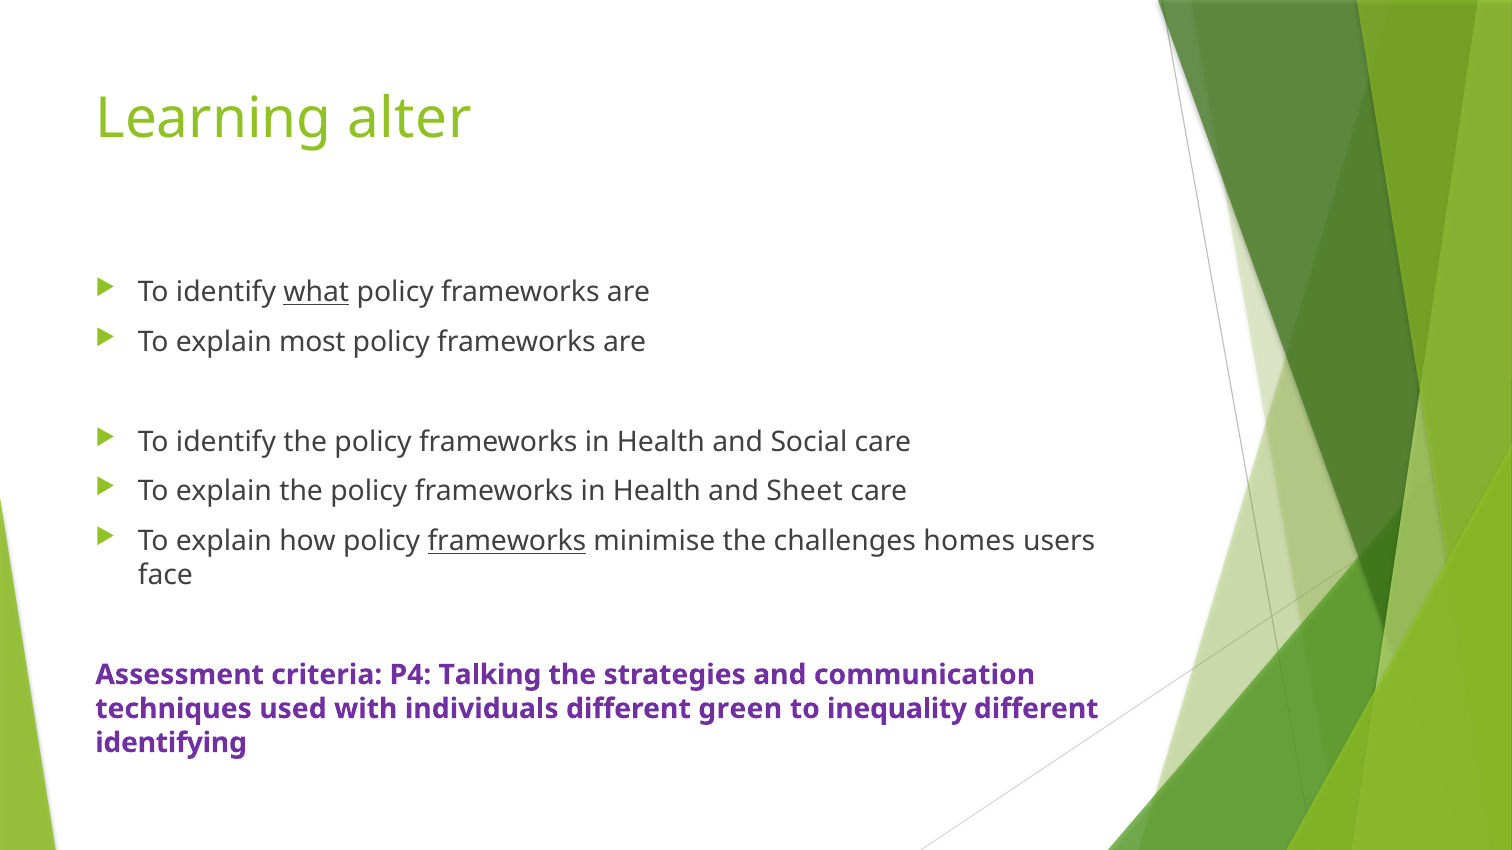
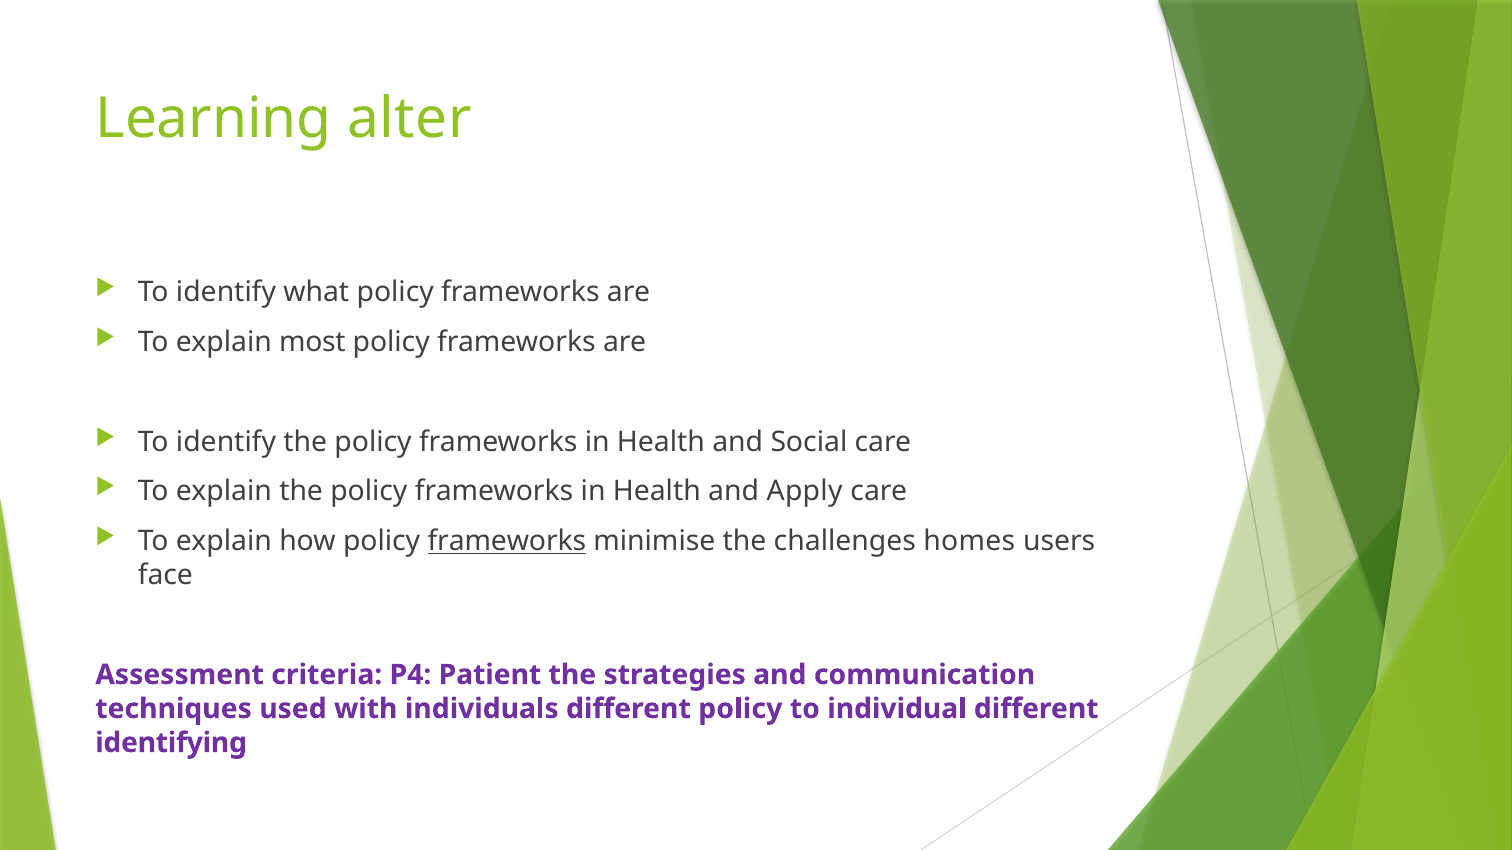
what underline: present -> none
Sheet: Sheet -> Apply
Talking: Talking -> Patient
different green: green -> policy
inequality: inequality -> individual
